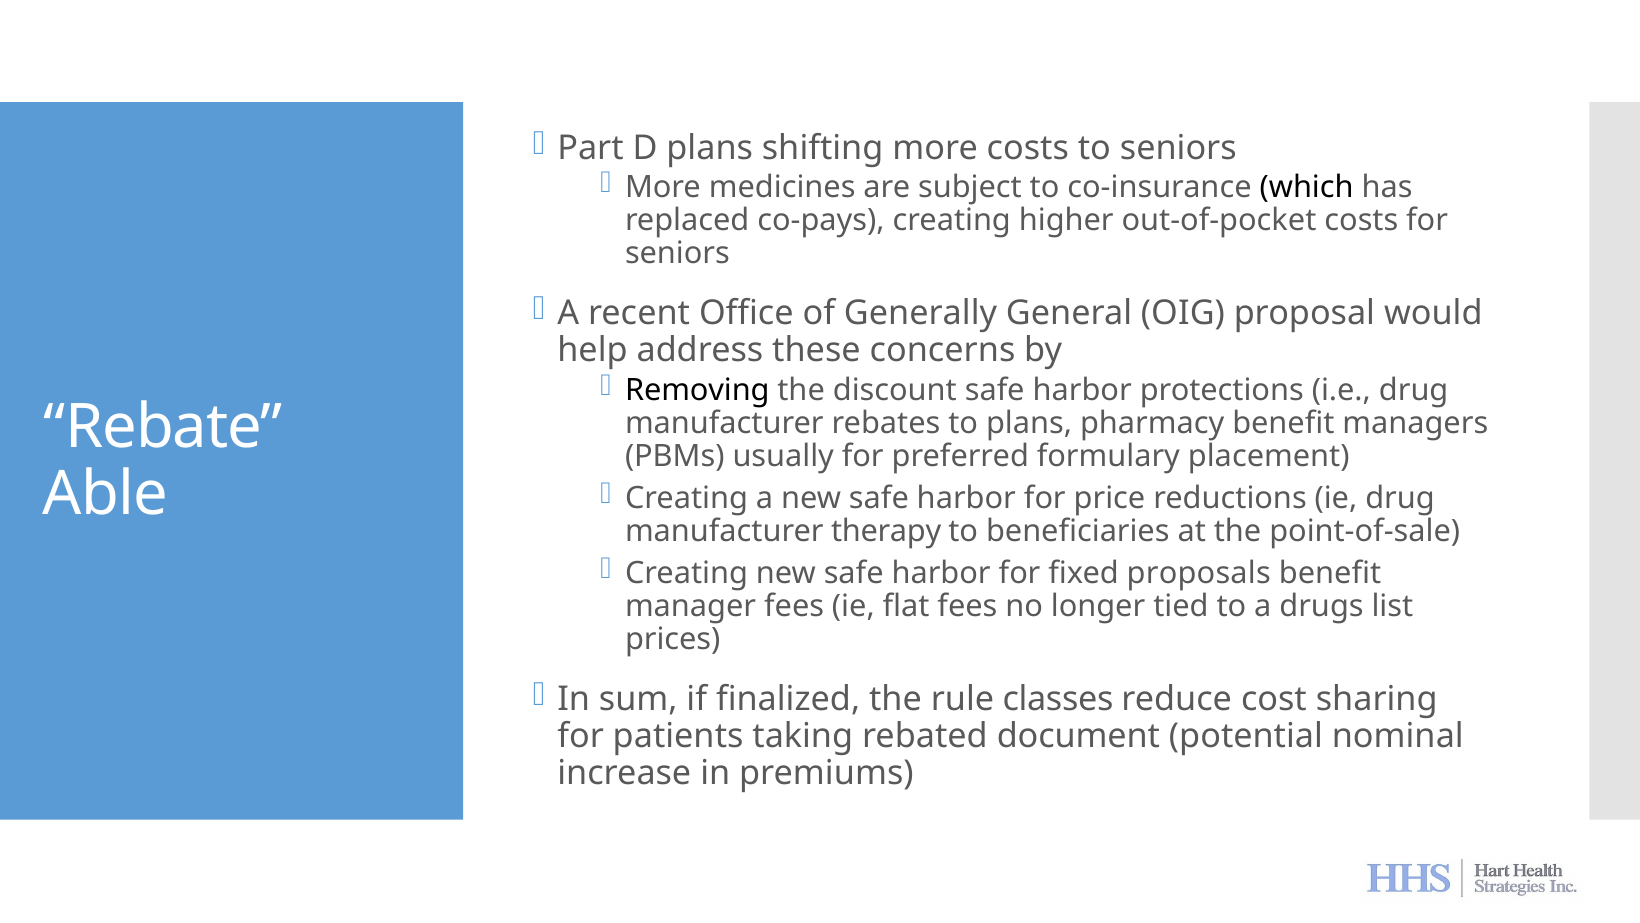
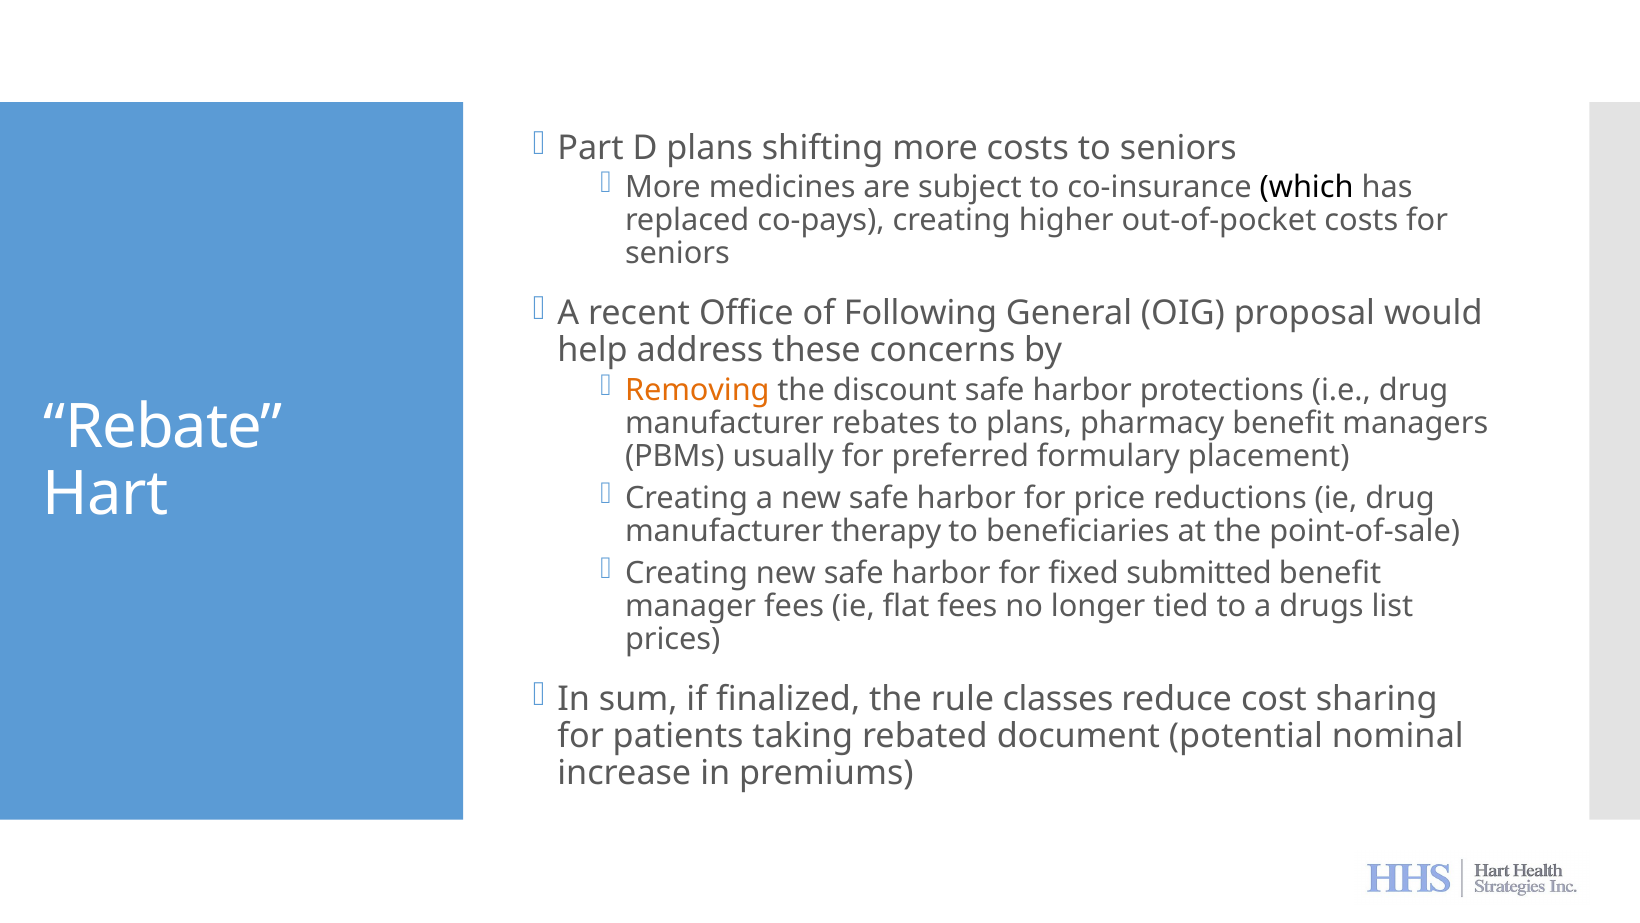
Generally: Generally -> Following
Removing colour: black -> orange
Able: Able -> Hart
proposals: proposals -> submitted
